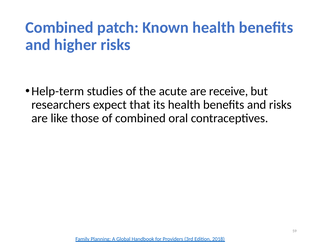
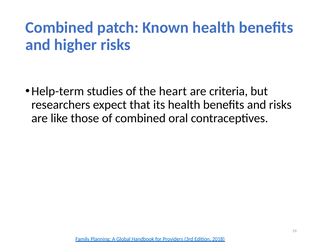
acute: acute -> heart
receive: receive -> criteria
